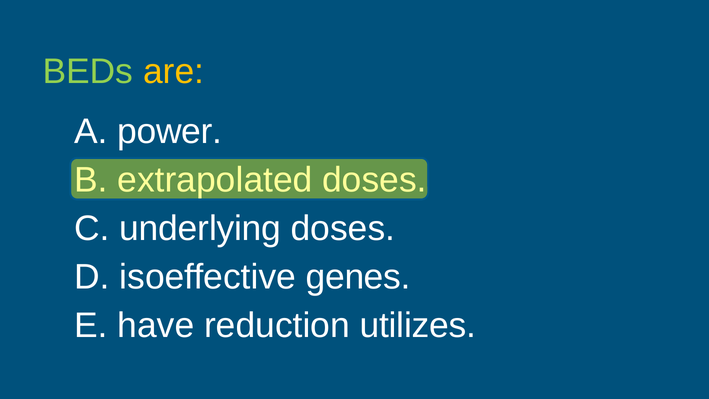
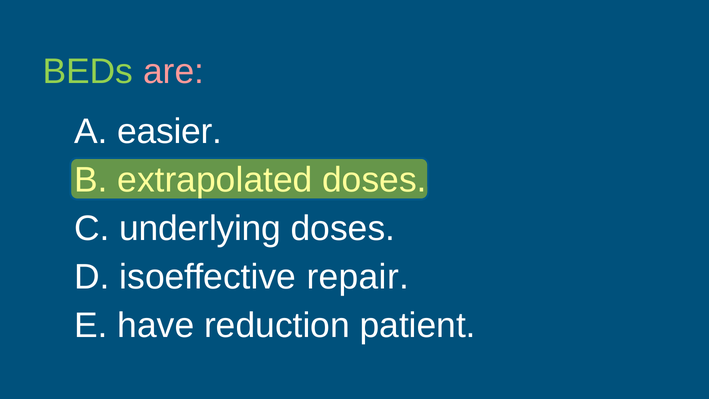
are colour: yellow -> pink
power: power -> easier
genes: genes -> repair
utilizes: utilizes -> patient
